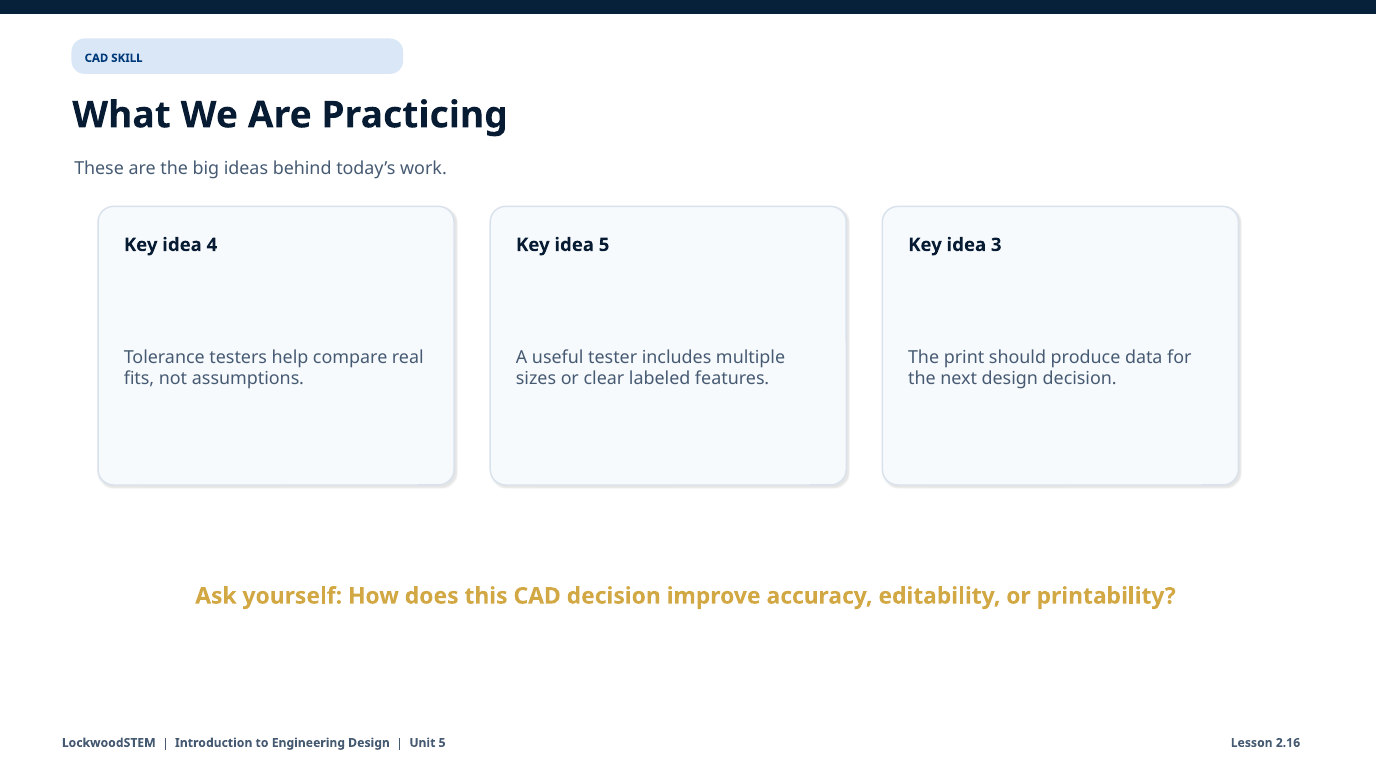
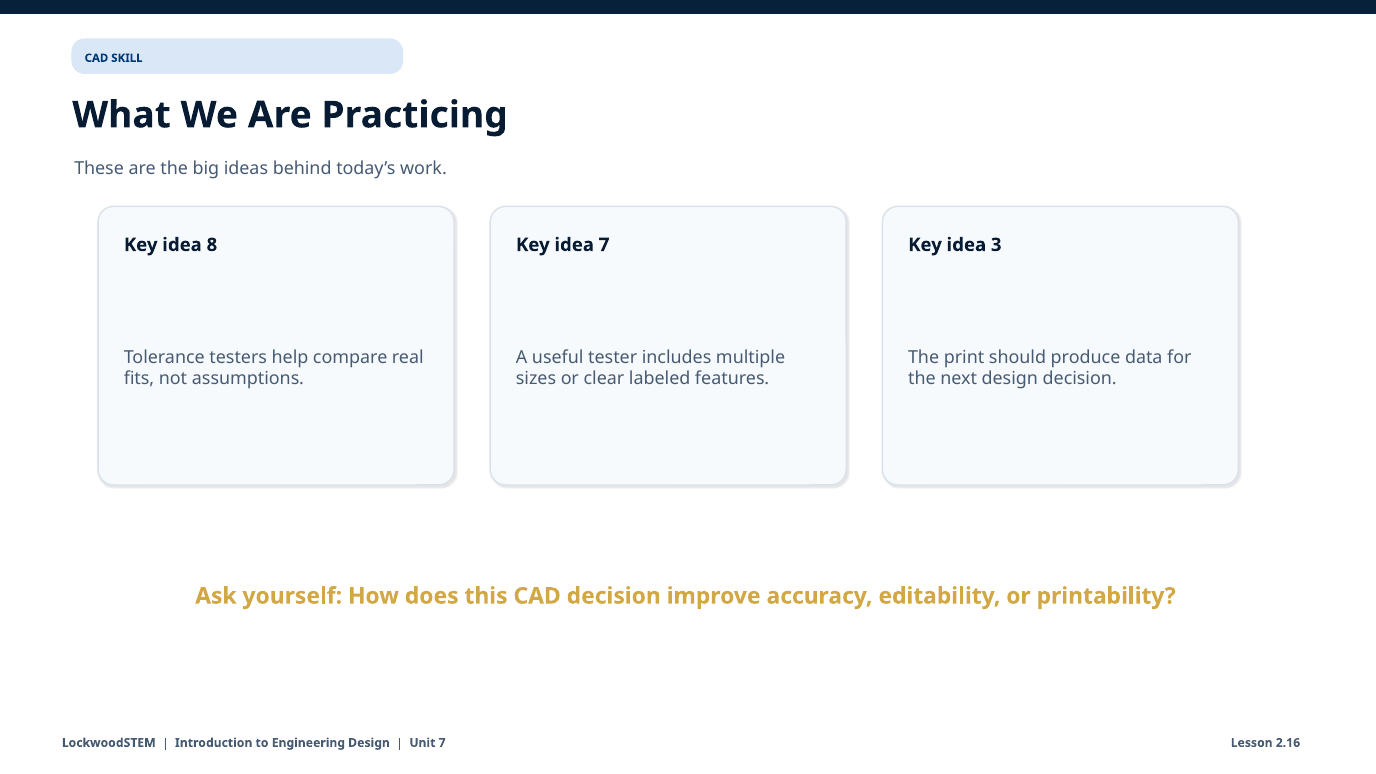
4: 4 -> 8
idea 5: 5 -> 7
Unit 5: 5 -> 7
